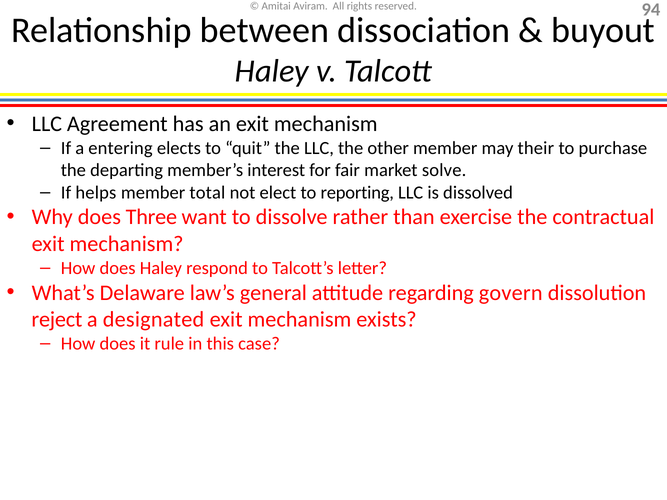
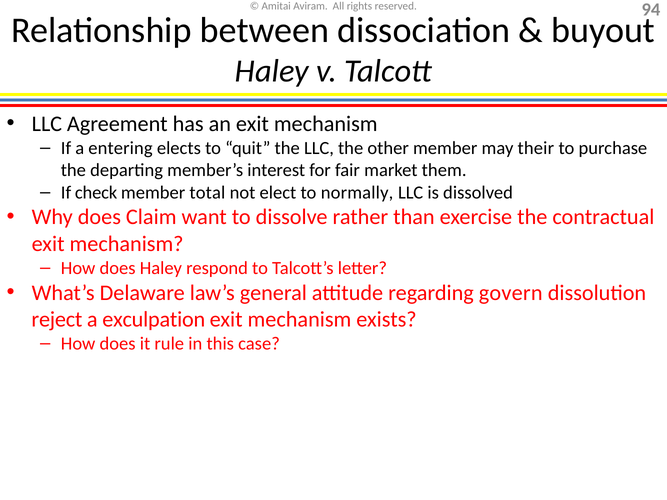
solve: solve -> them
helps: helps -> check
reporting: reporting -> normally
Three: Three -> Claim
designated: designated -> exculpation
